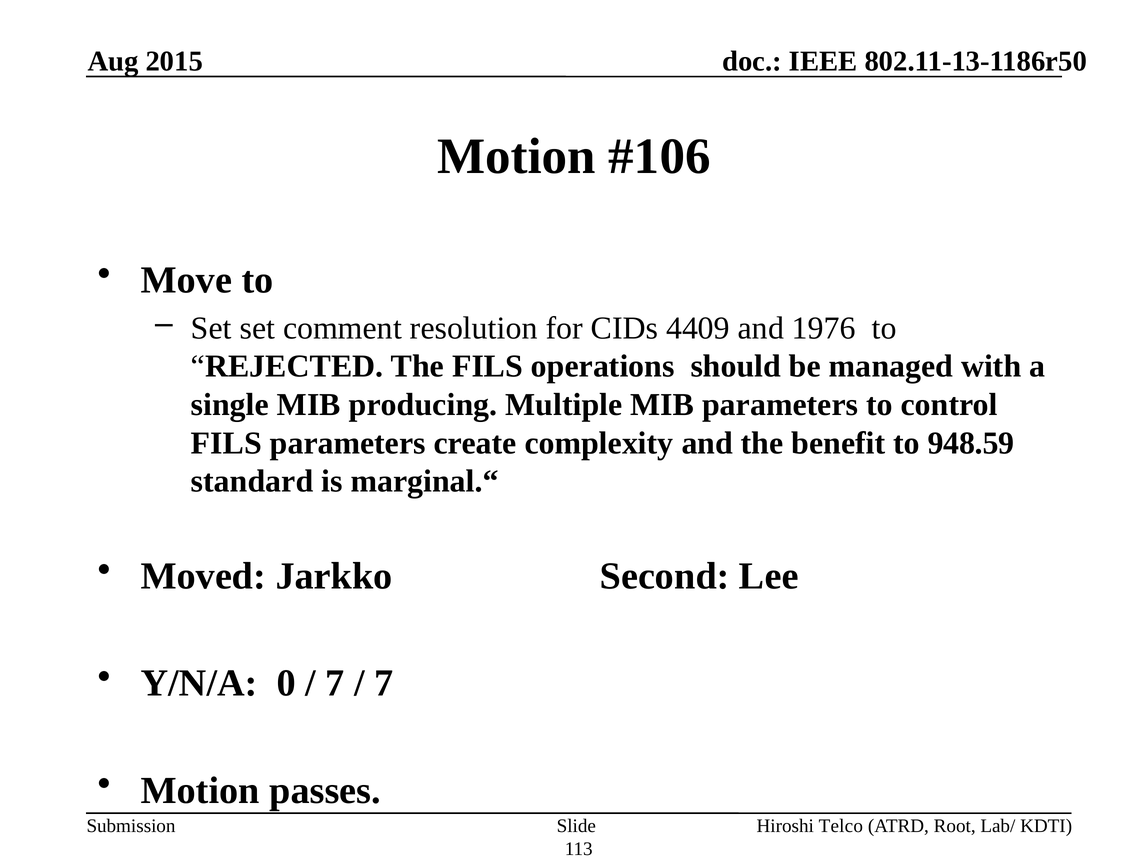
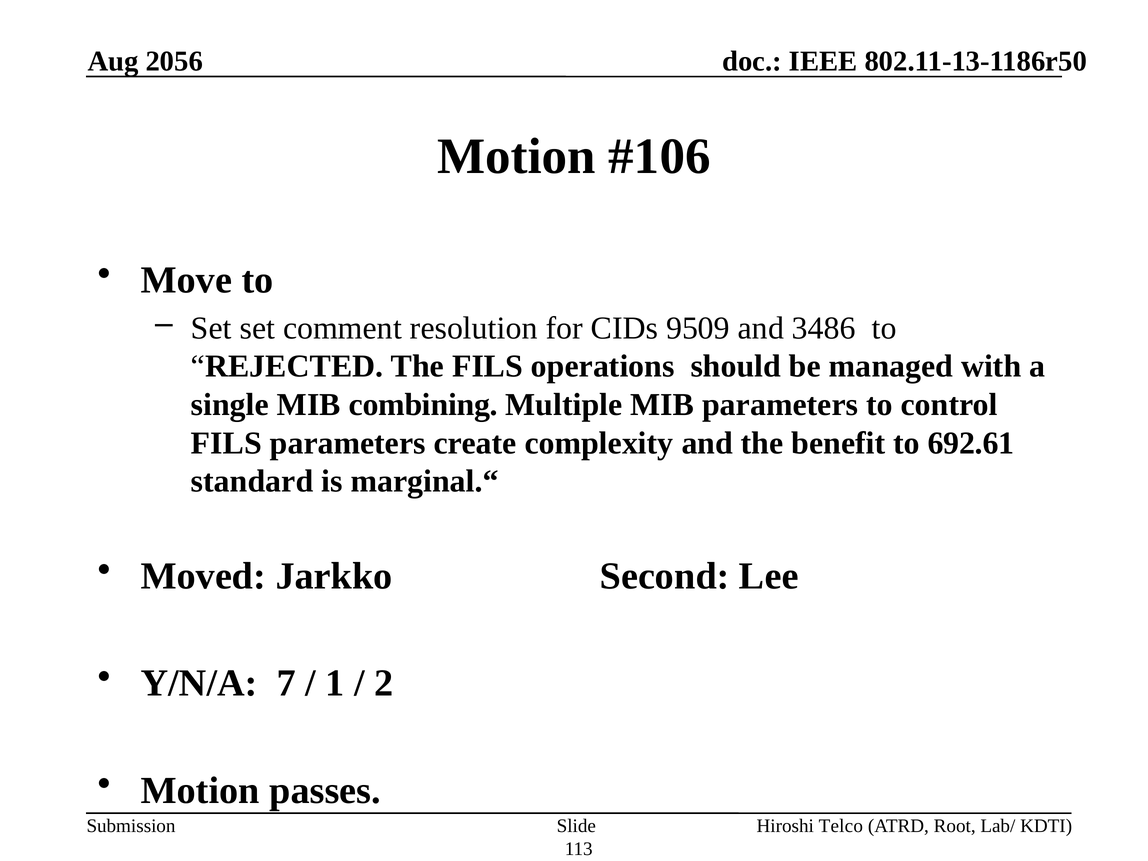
2015: 2015 -> 2056
4409: 4409 -> 9509
1976: 1976 -> 3486
producing: producing -> combining
948.59: 948.59 -> 692.61
0: 0 -> 7
7 at (335, 683): 7 -> 1
7 at (384, 683): 7 -> 2
